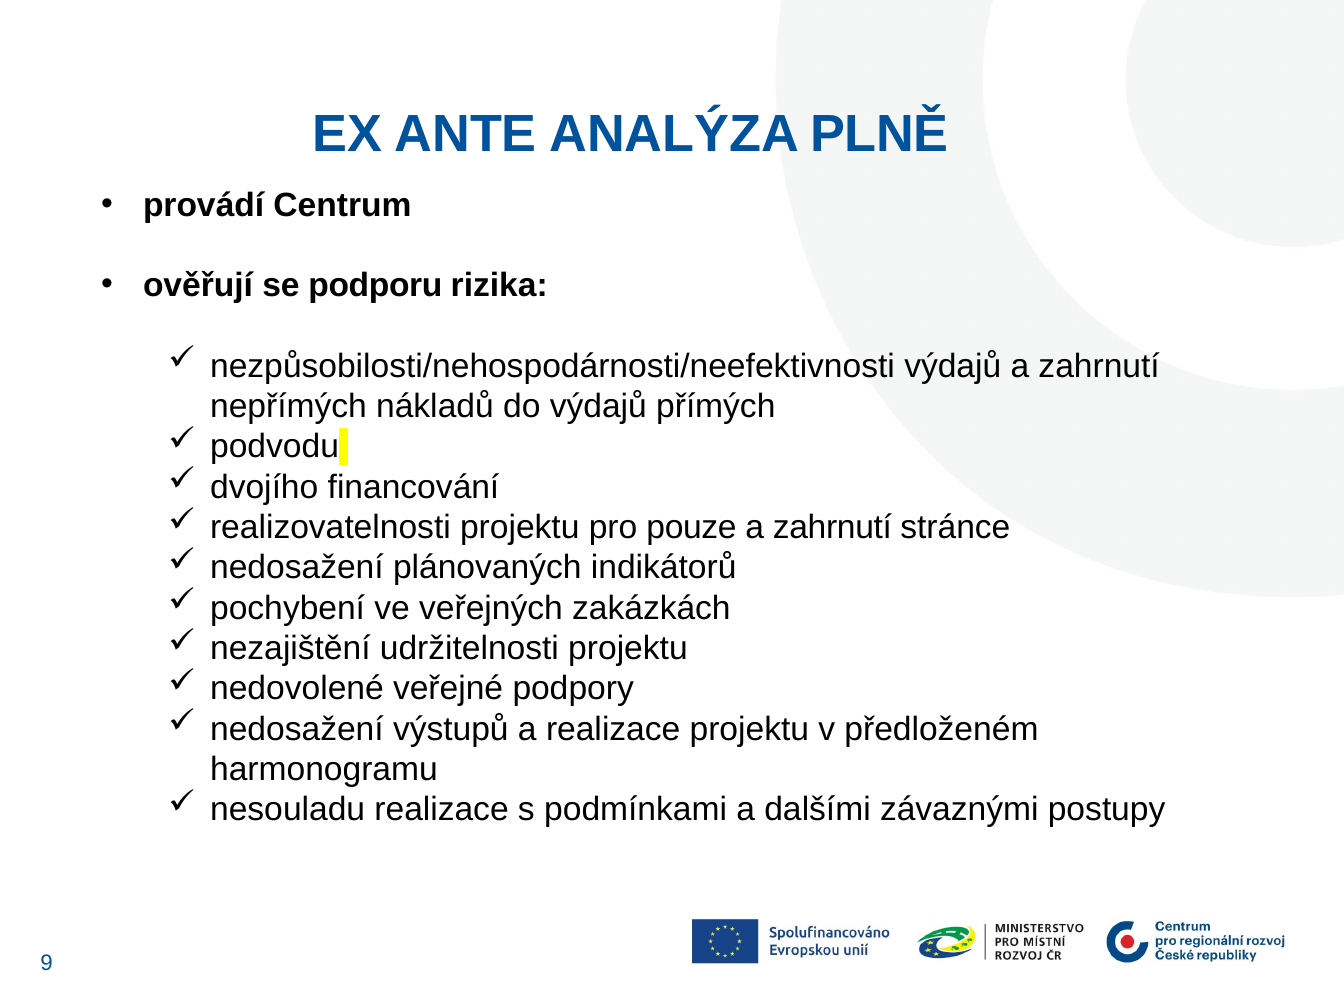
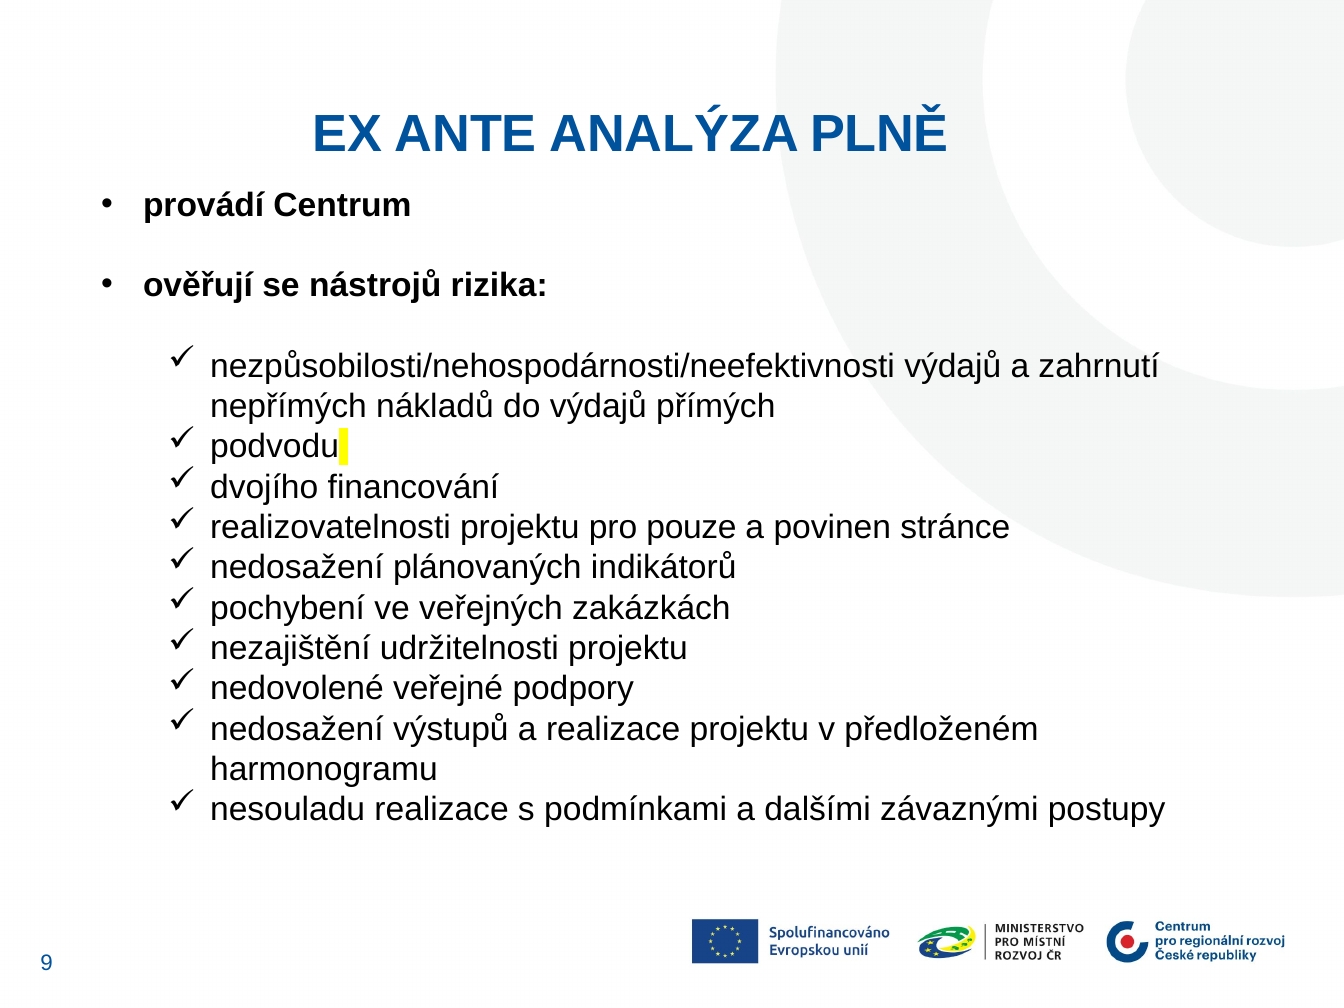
podporu: podporu -> nástrojů
zahrnutí at (832, 528): zahrnutí -> povinen
